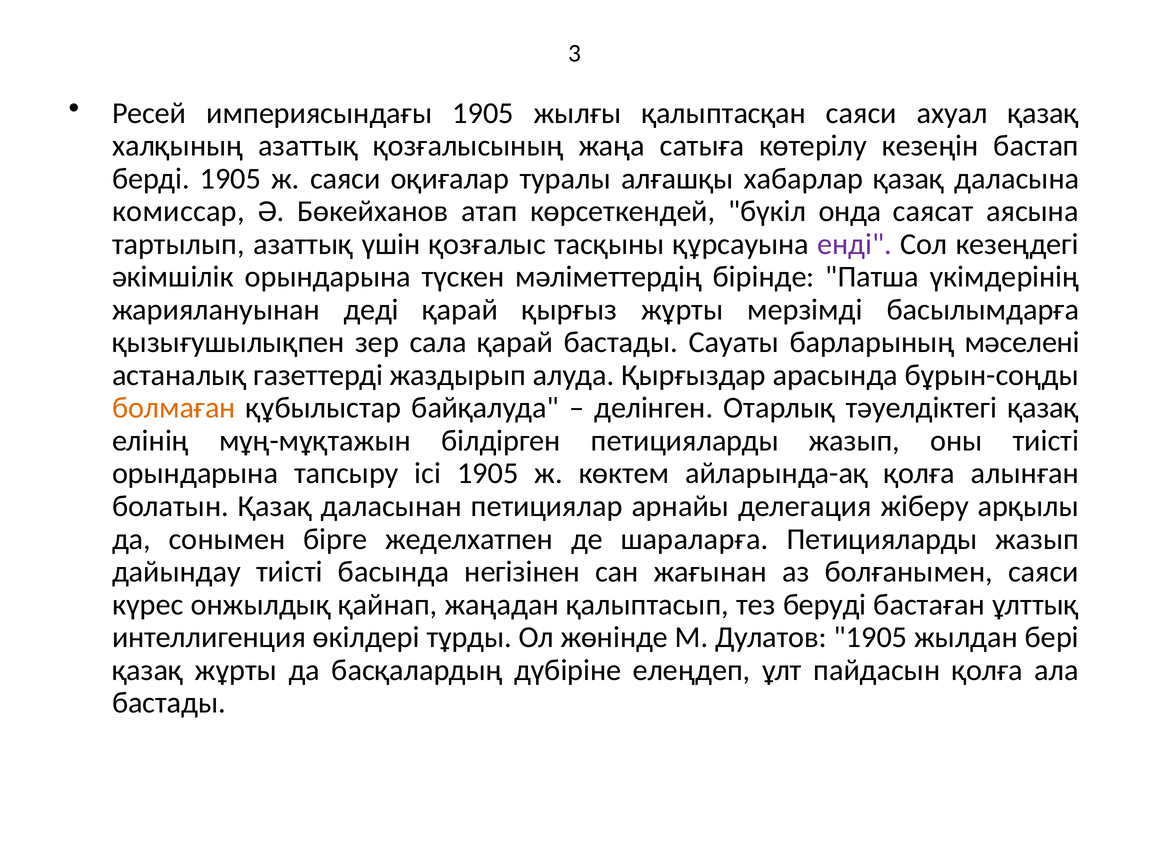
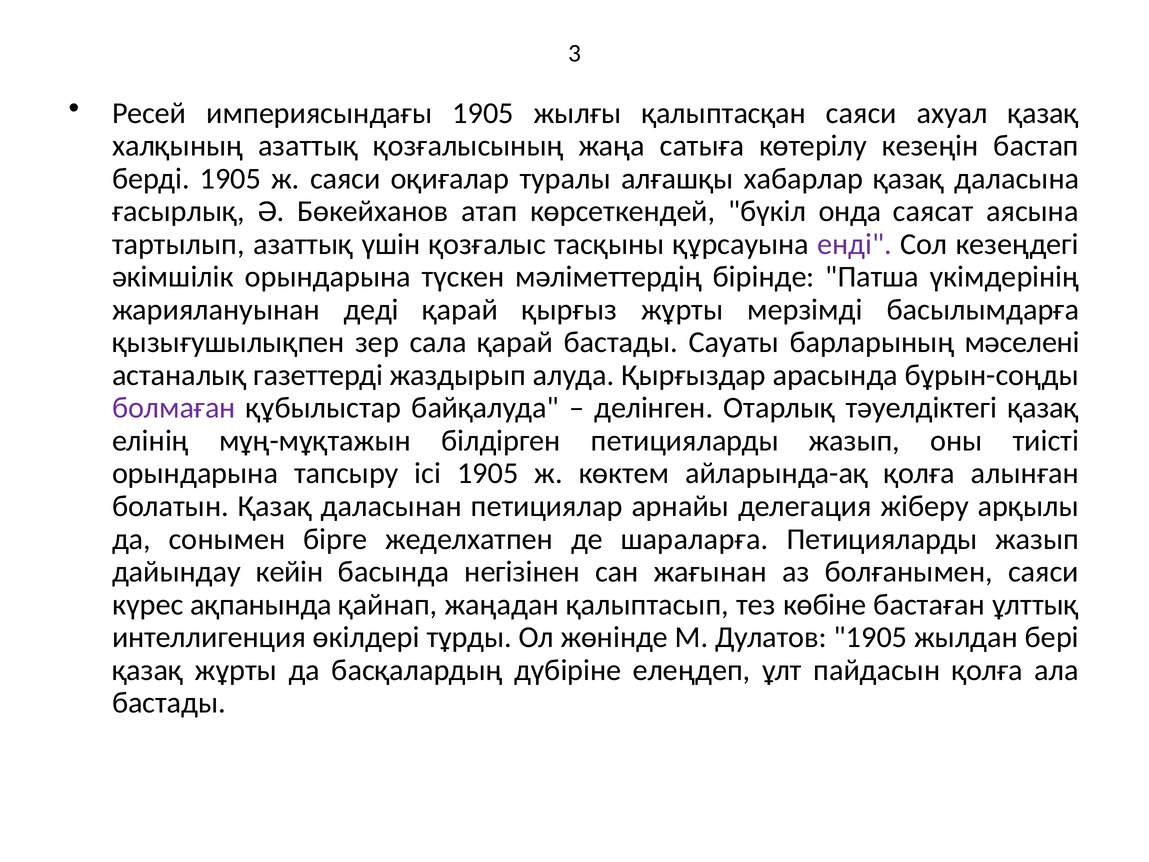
комиссар: комиссар -> ғасырлық
болмаған colour: orange -> purple
дайындау тиісті: тиісті -> кейін
онжылдық: онжылдық -> ақпанында
беруді: беруді -> көбіне
